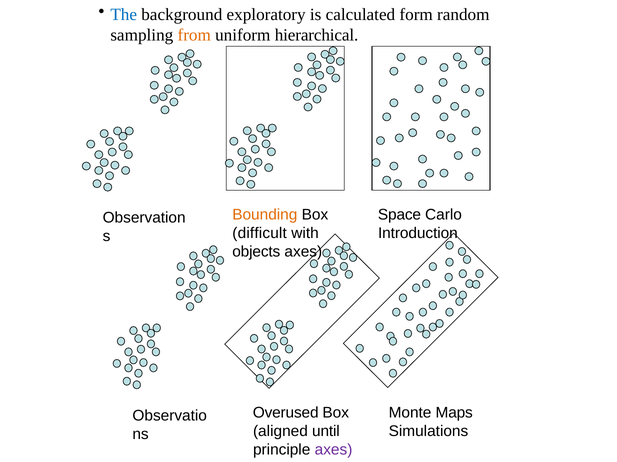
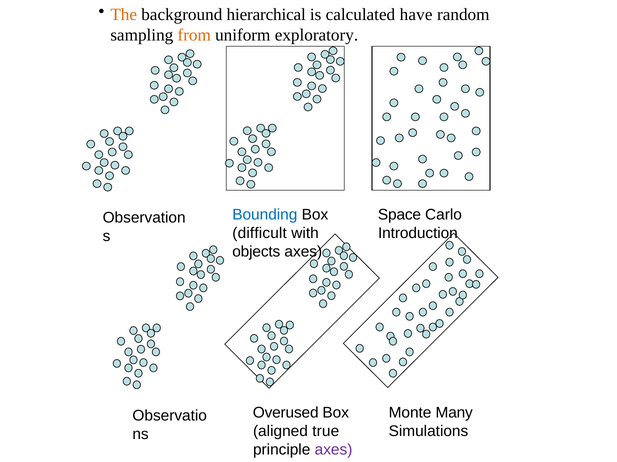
The colour: blue -> orange
exploratory: exploratory -> hierarchical
form: form -> have
hierarchical: hierarchical -> exploratory
Bounding colour: orange -> blue
Maps: Maps -> Many
until: until -> true
